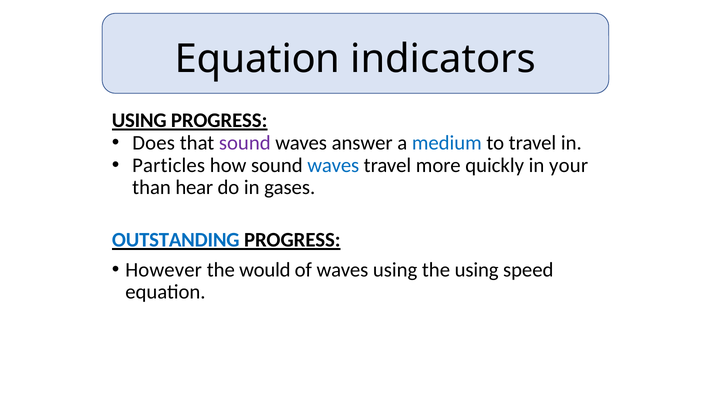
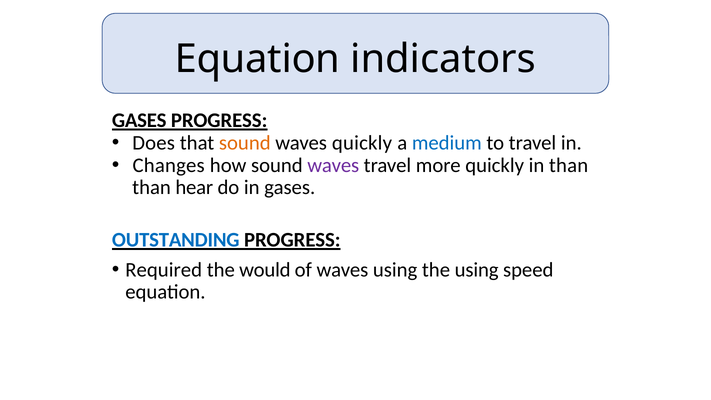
USING at (139, 120): USING -> GASES
sound at (245, 143) colour: purple -> orange
waves answer: answer -> quickly
Particles: Particles -> Changes
waves at (333, 165) colour: blue -> purple
in your: your -> than
However: However -> Required
